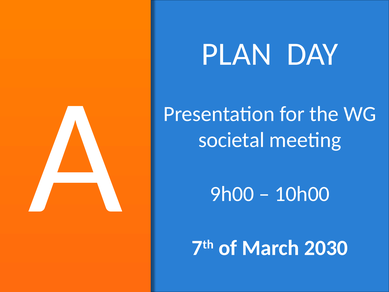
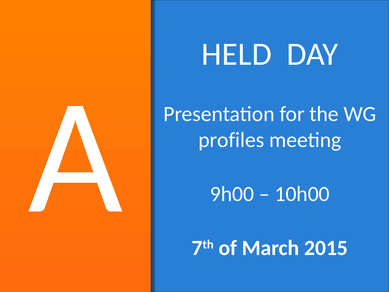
PLAN: PLAN -> HELD
societal: societal -> profiles
2030: 2030 -> 2015
